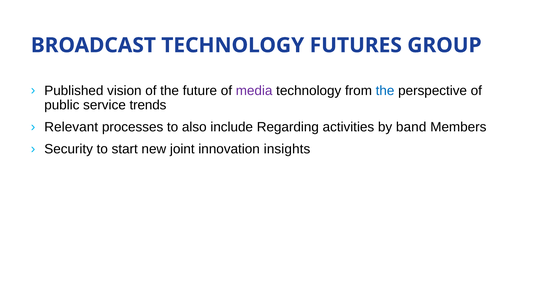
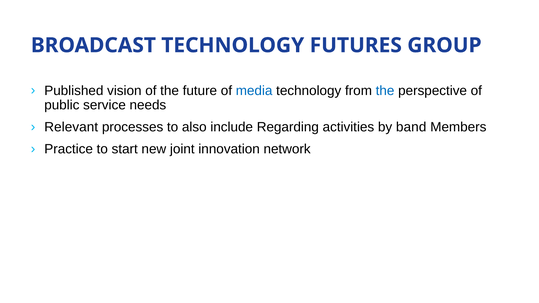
media colour: purple -> blue
trends: trends -> needs
Security: Security -> Practice
insights: insights -> network
